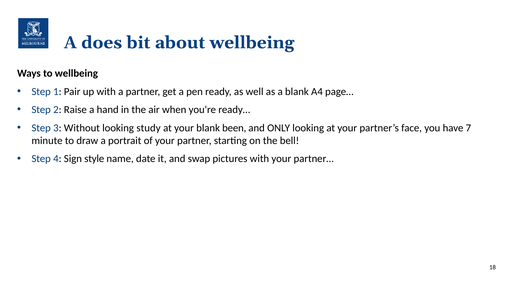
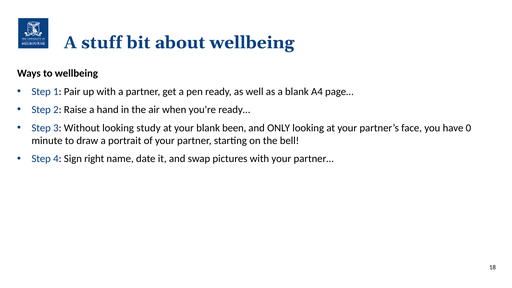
does: does -> stuff
7: 7 -> 0
style: style -> right
